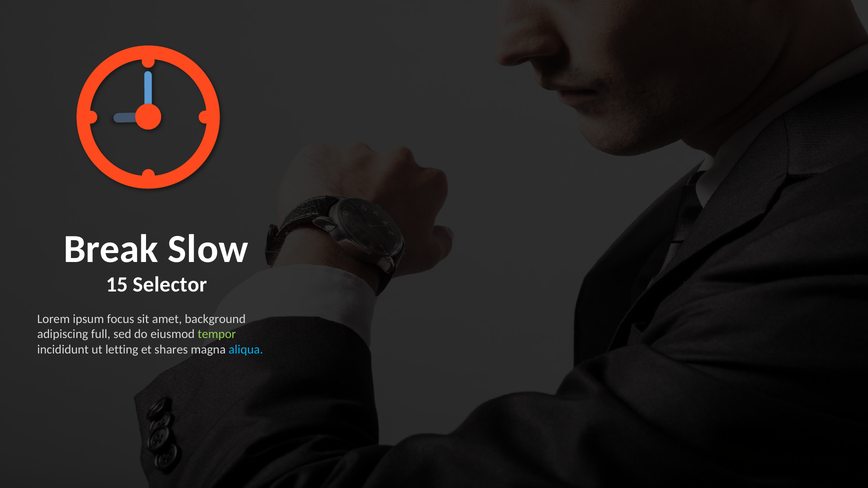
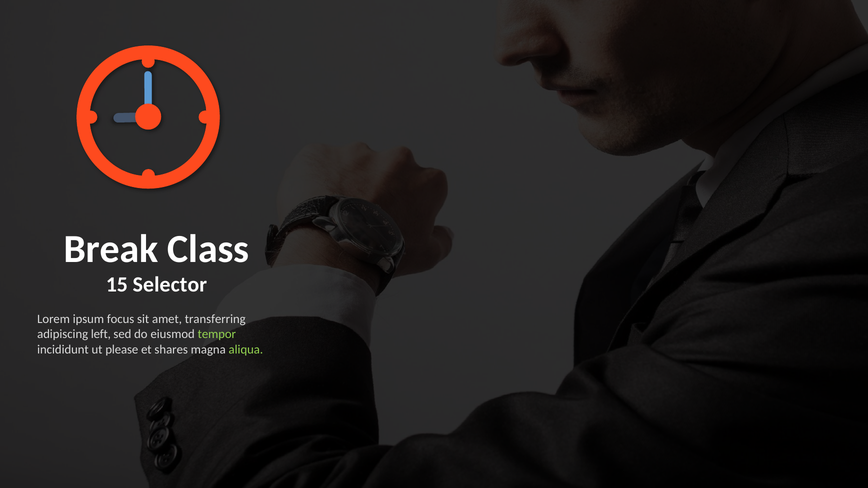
Slow: Slow -> Class
background: background -> transferring
full: full -> left
letting: letting -> please
aliqua colour: light blue -> light green
